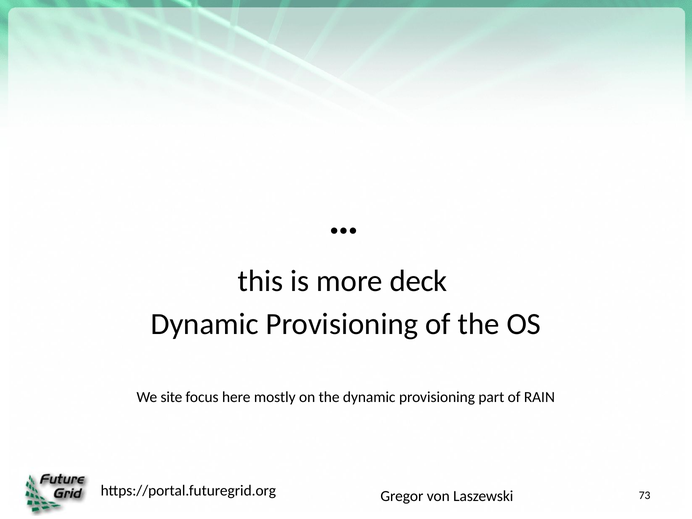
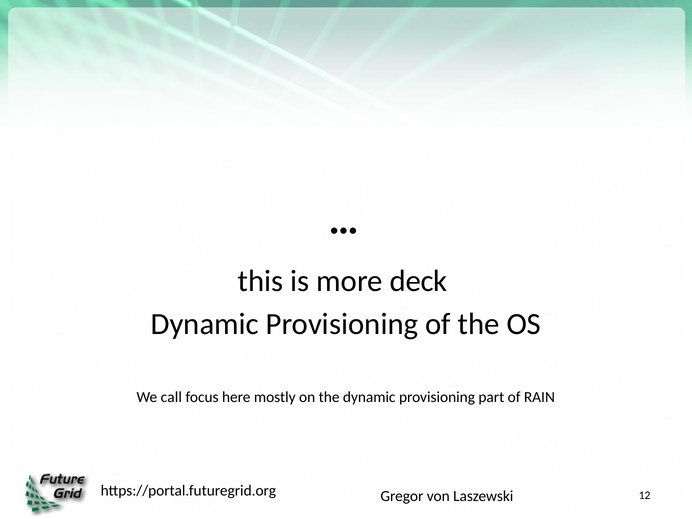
site: site -> call
73: 73 -> 12
